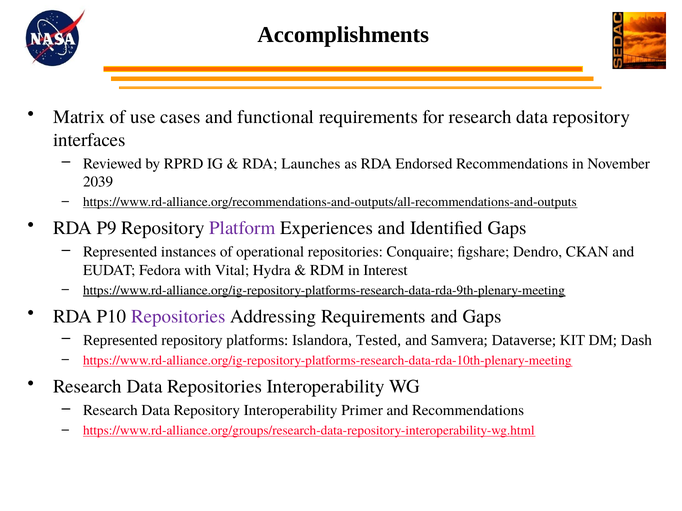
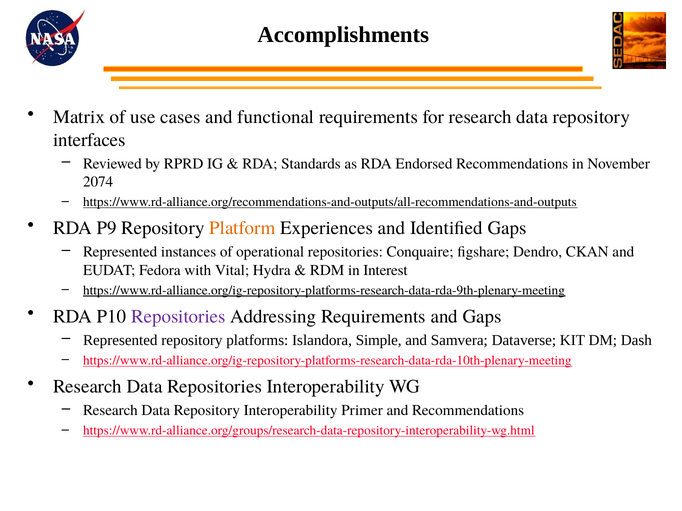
Launches: Launches -> Standards
2039: 2039 -> 2074
Platform colour: purple -> orange
Tested: Tested -> Simple
